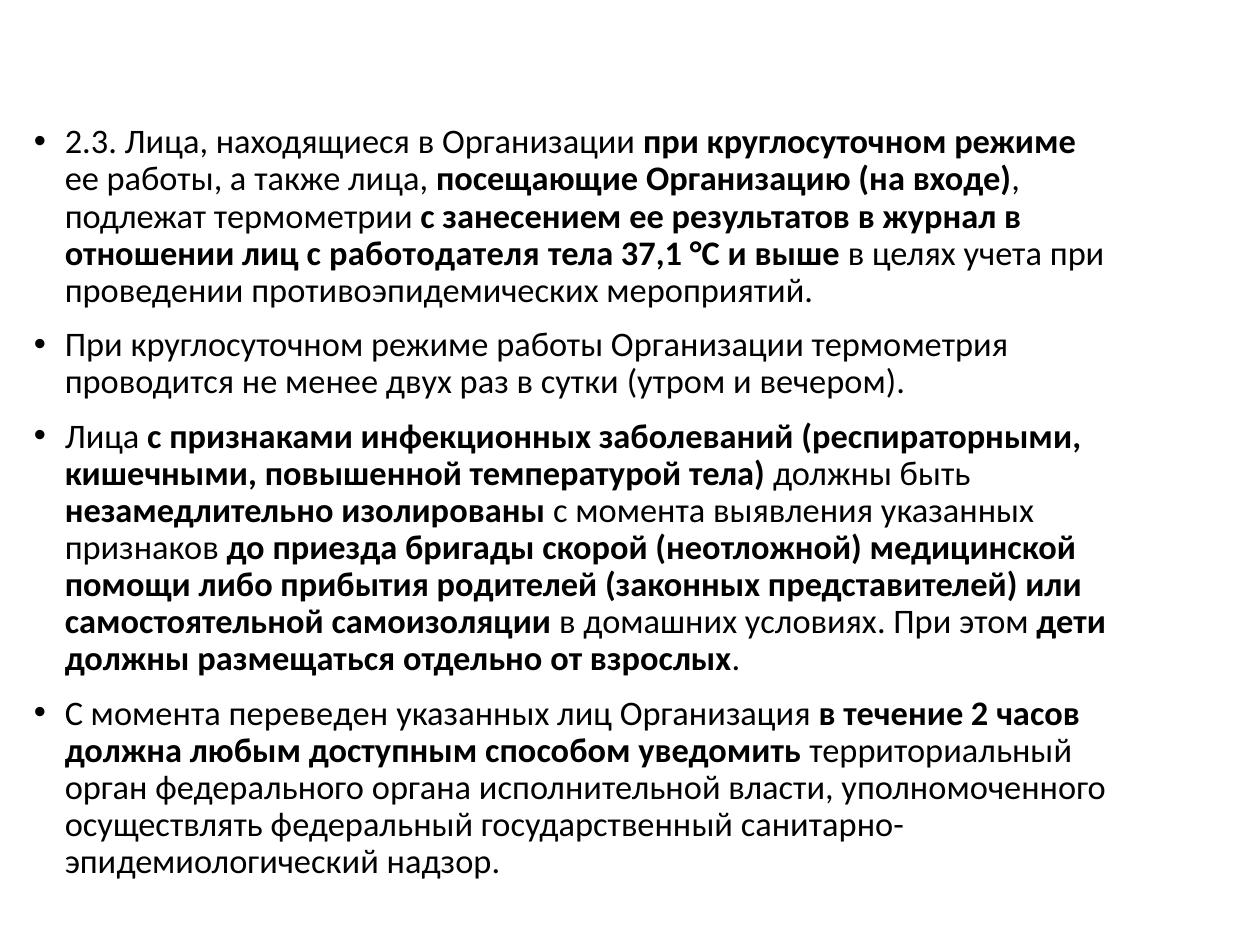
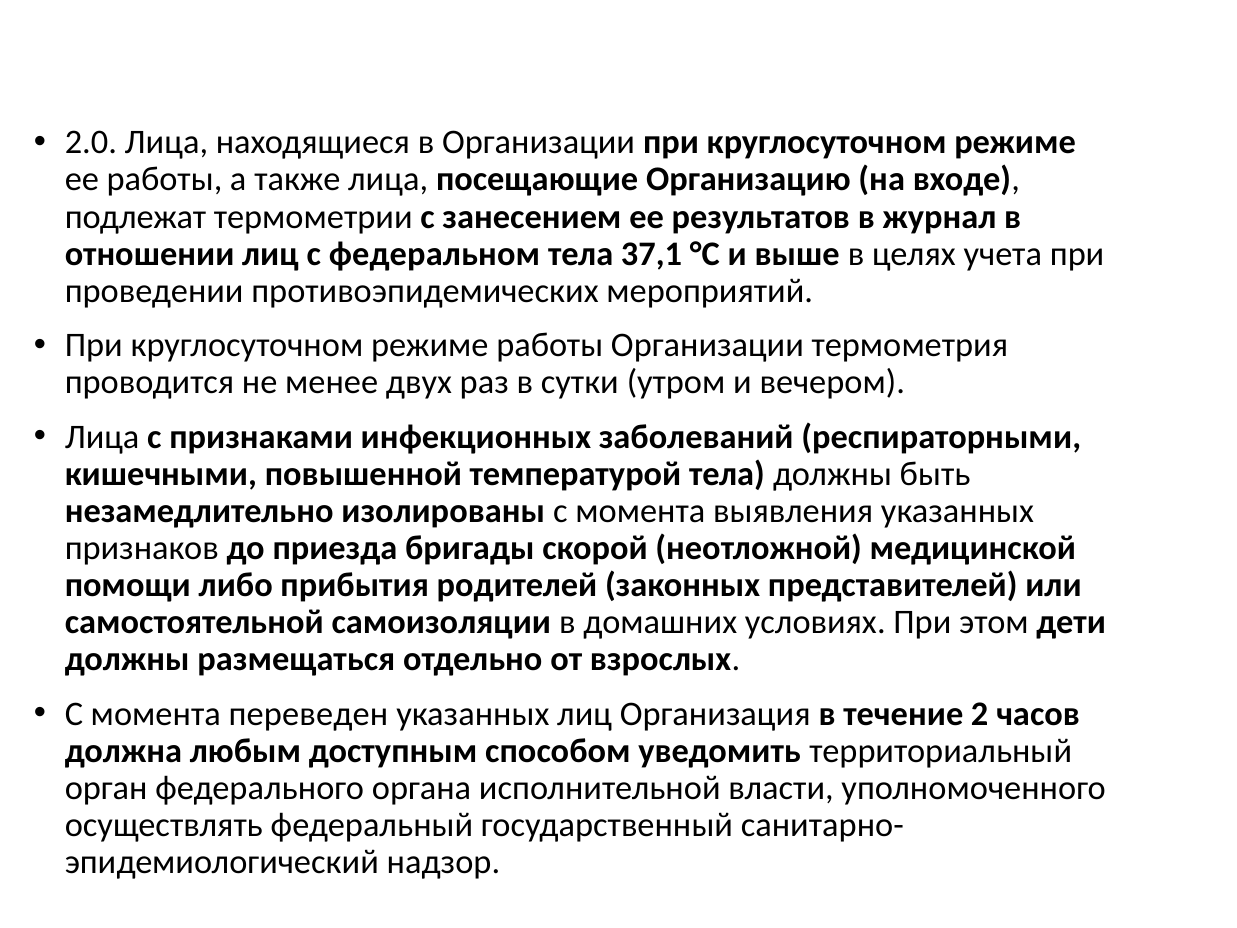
2.3: 2.3 -> 2.0
работодателя: работодателя -> федеральном
